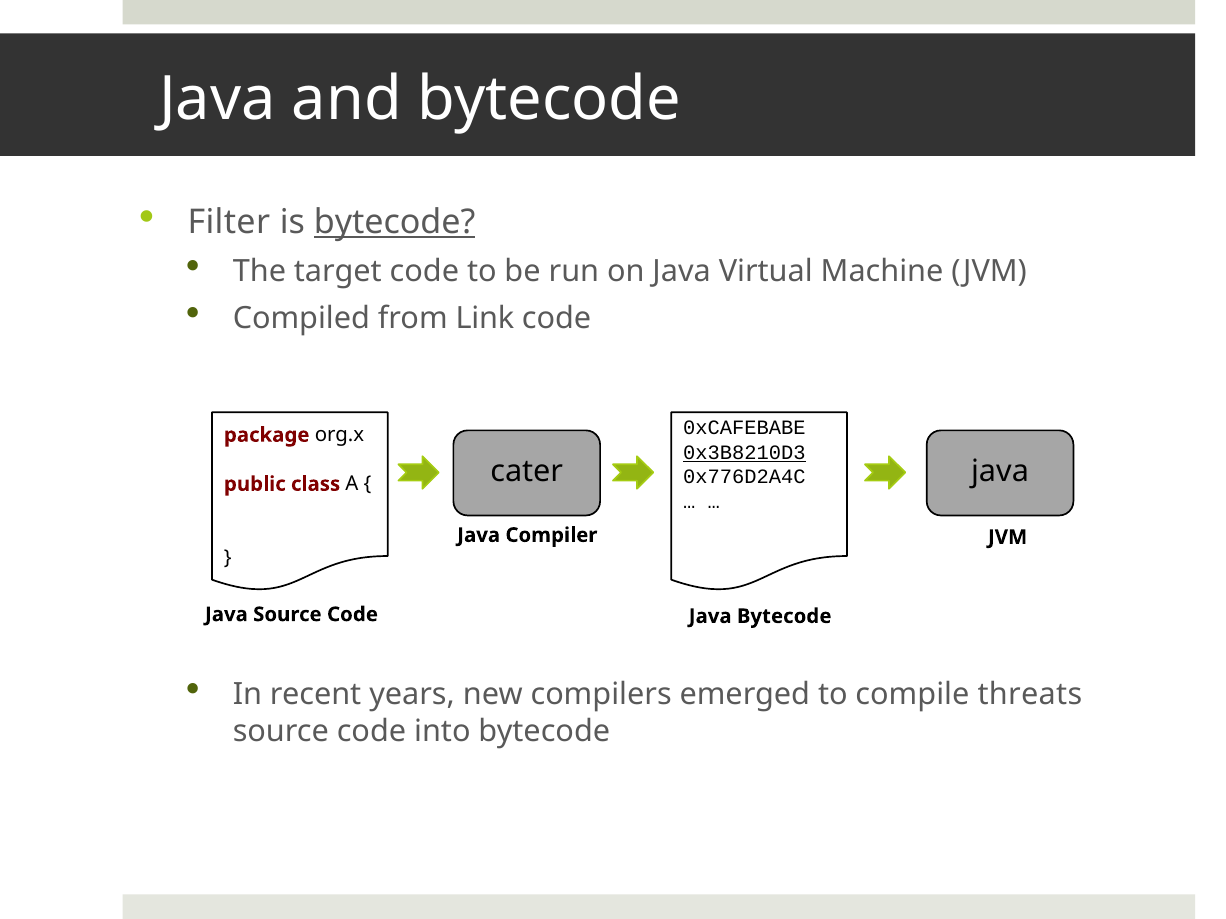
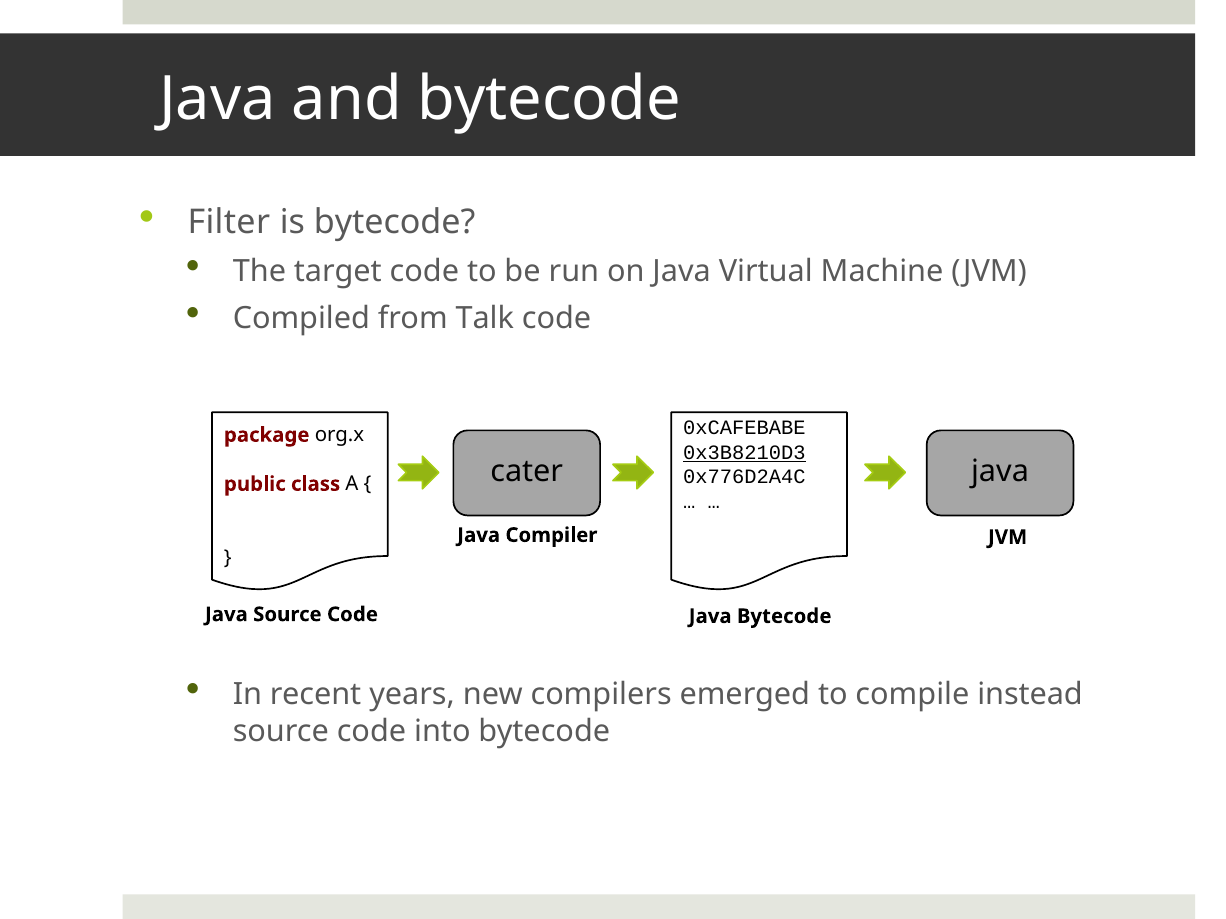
bytecode at (395, 223) underline: present -> none
Link: Link -> Talk
threats: threats -> instead
